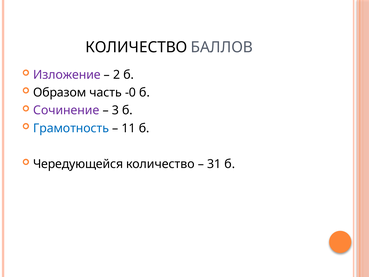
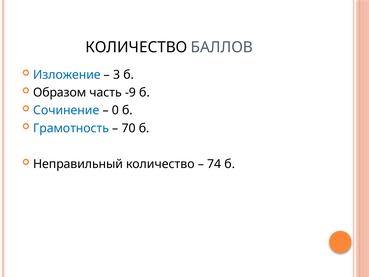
Изложение colour: purple -> blue
2: 2 -> 3
-0: -0 -> -9
Сочинение colour: purple -> blue
3: 3 -> 0
11: 11 -> 70
Чередующейся: Чередующейся -> Неправильный
31: 31 -> 74
